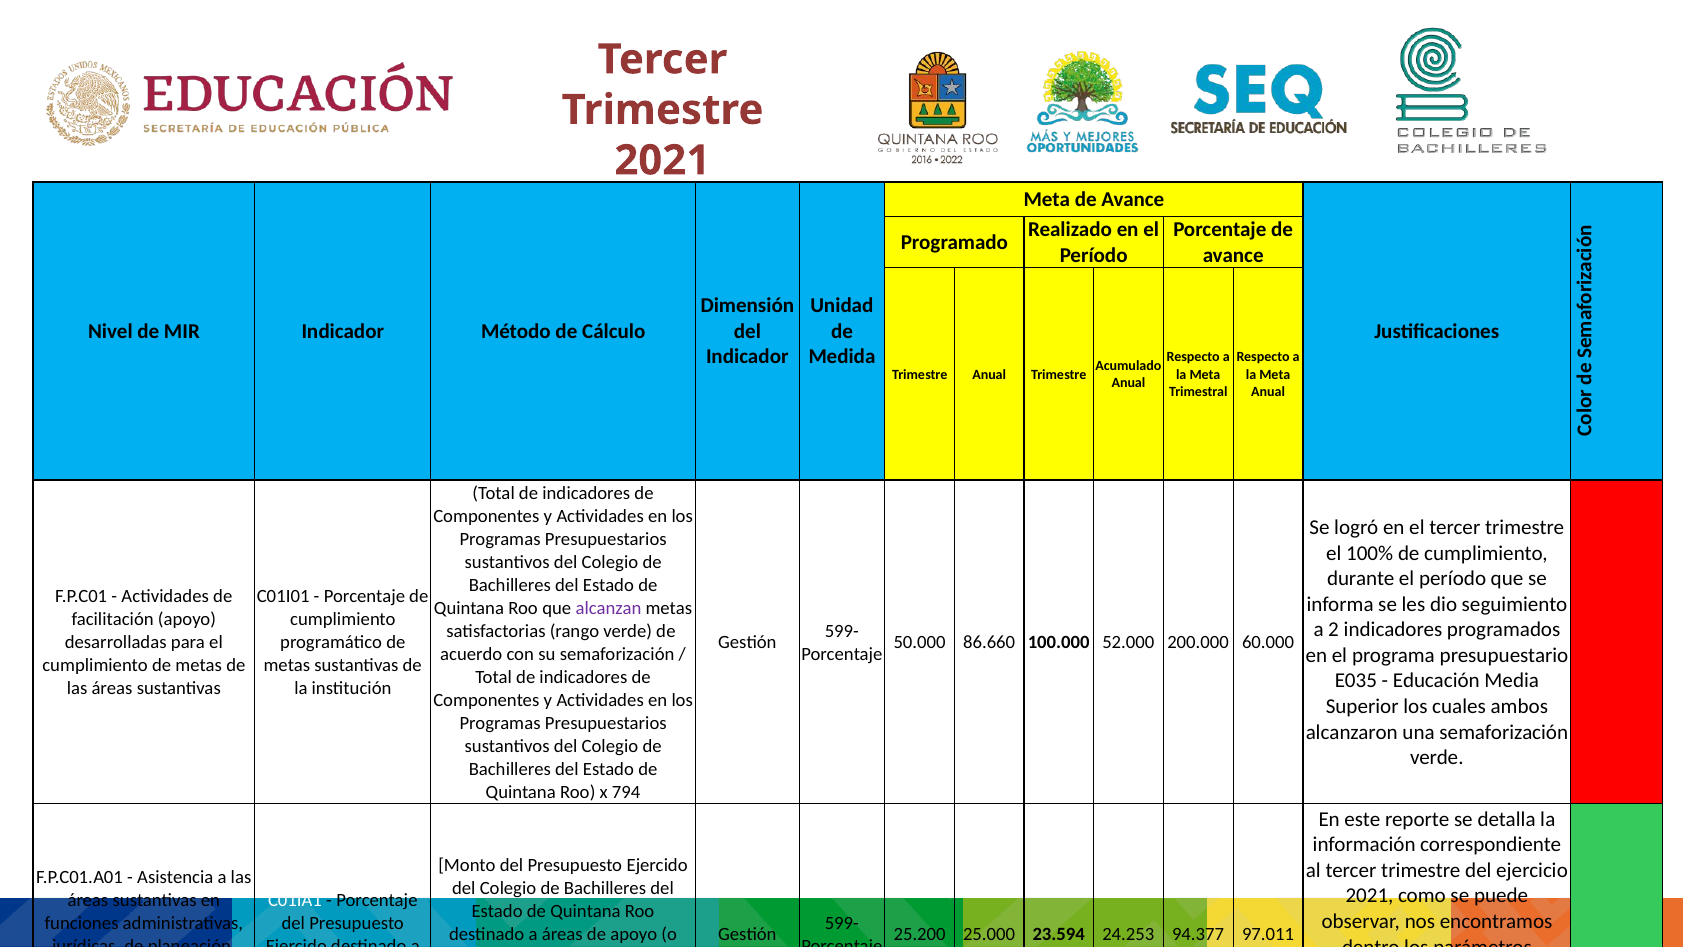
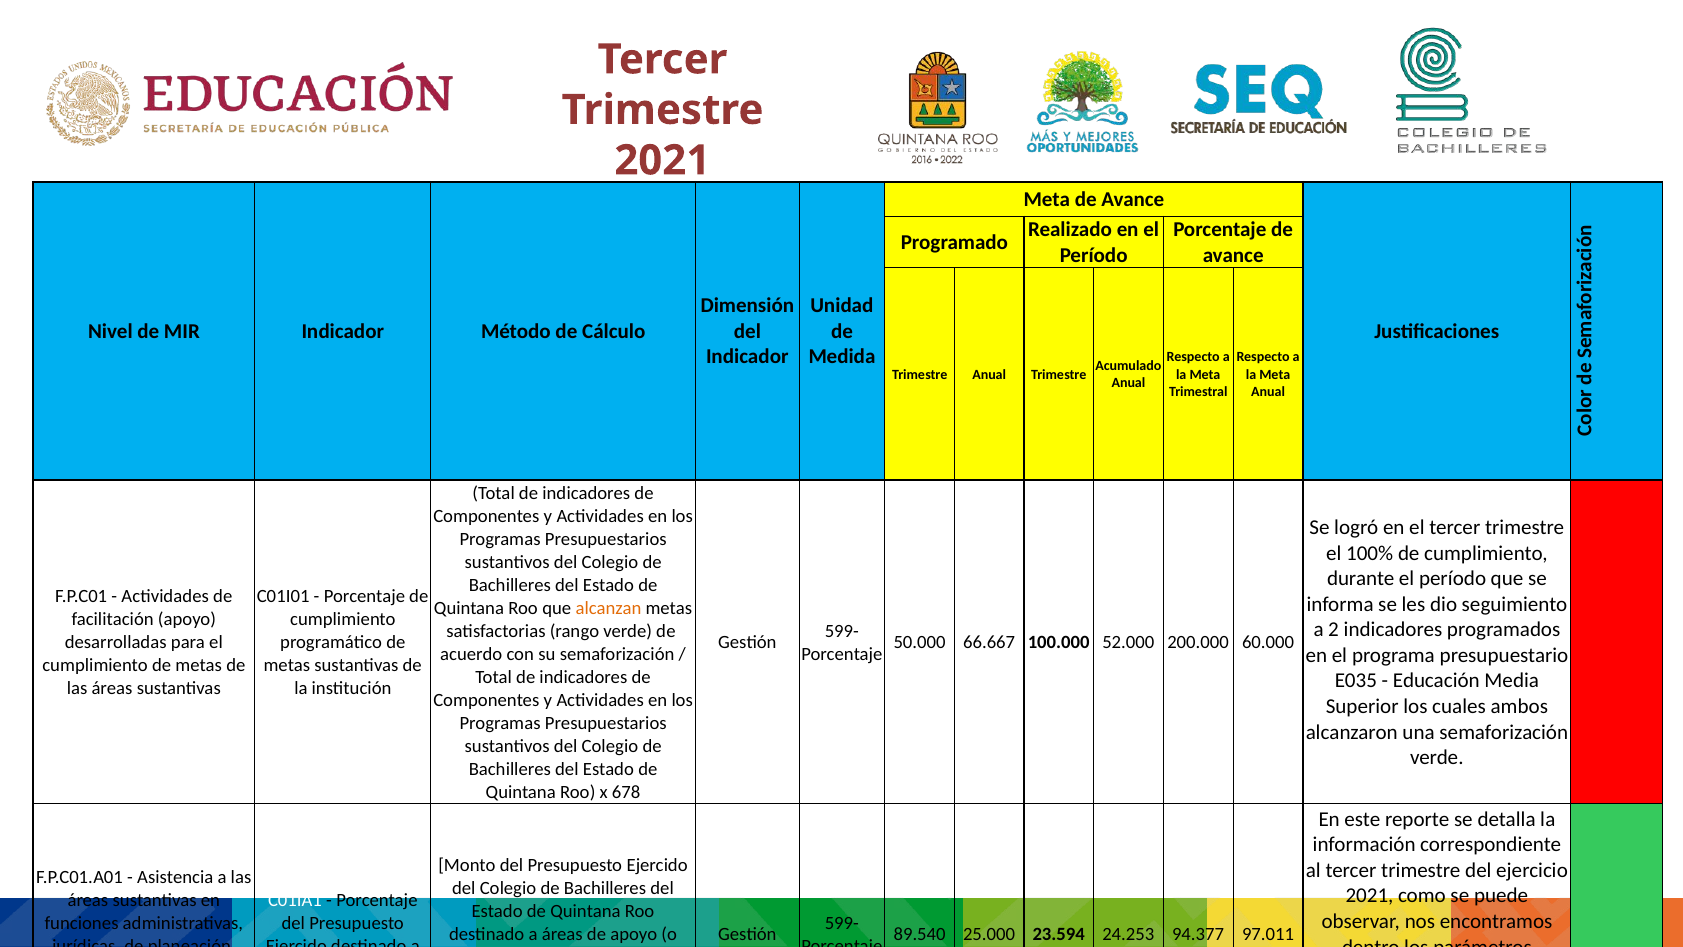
alcanzan colour: purple -> orange
86.660: 86.660 -> 66.667
794: 794 -> 678
25.200: 25.200 -> 89.540
